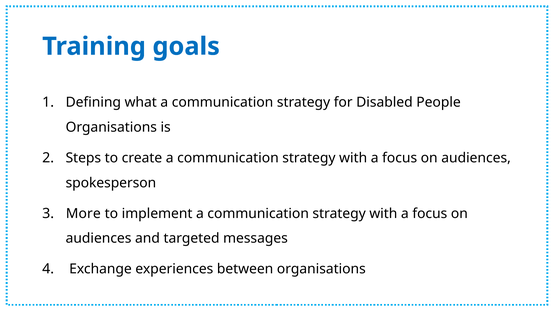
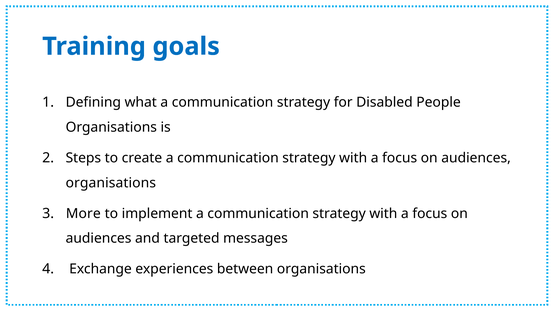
spokesperson at (111, 183): spokesperson -> organisations
